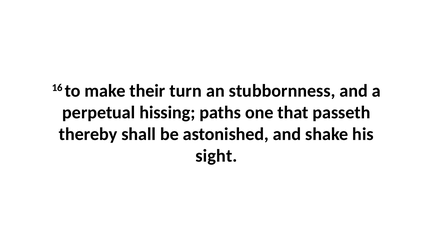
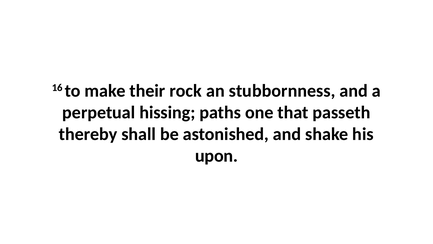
turn: turn -> rock
sight: sight -> upon
